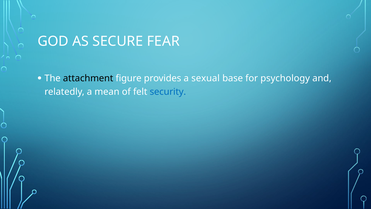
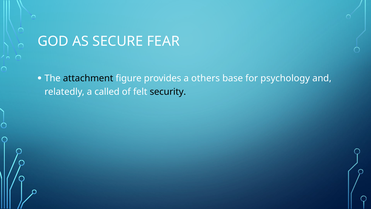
sexual: sexual -> others
mean: mean -> called
security colour: blue -> black
